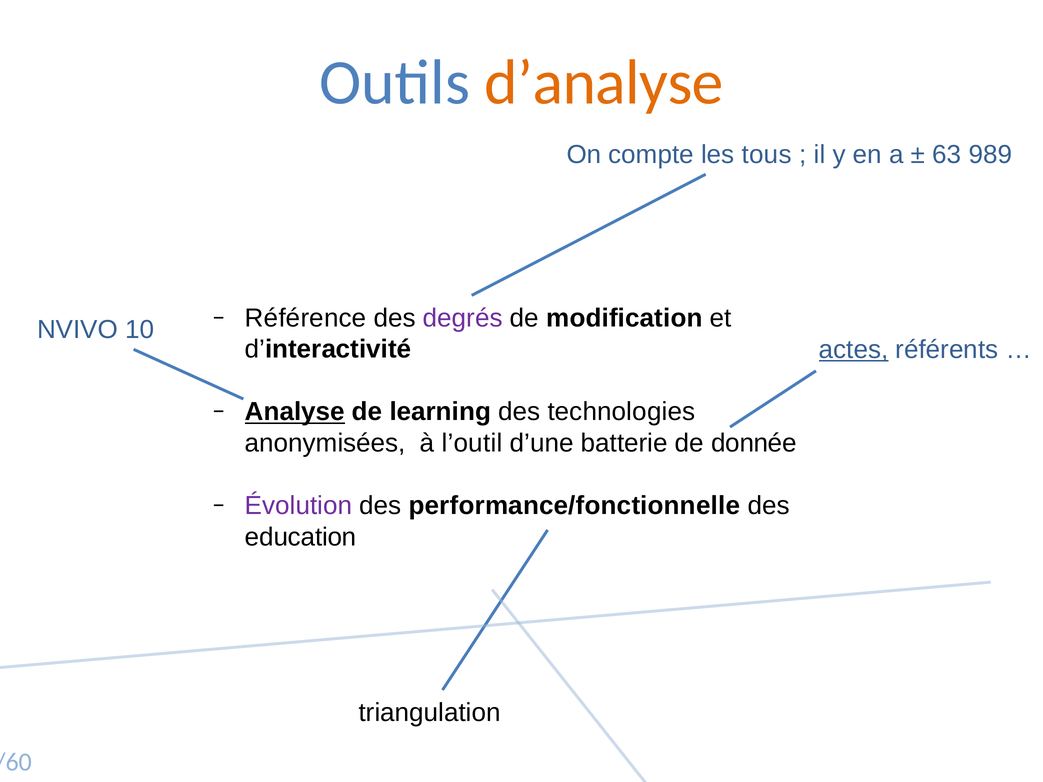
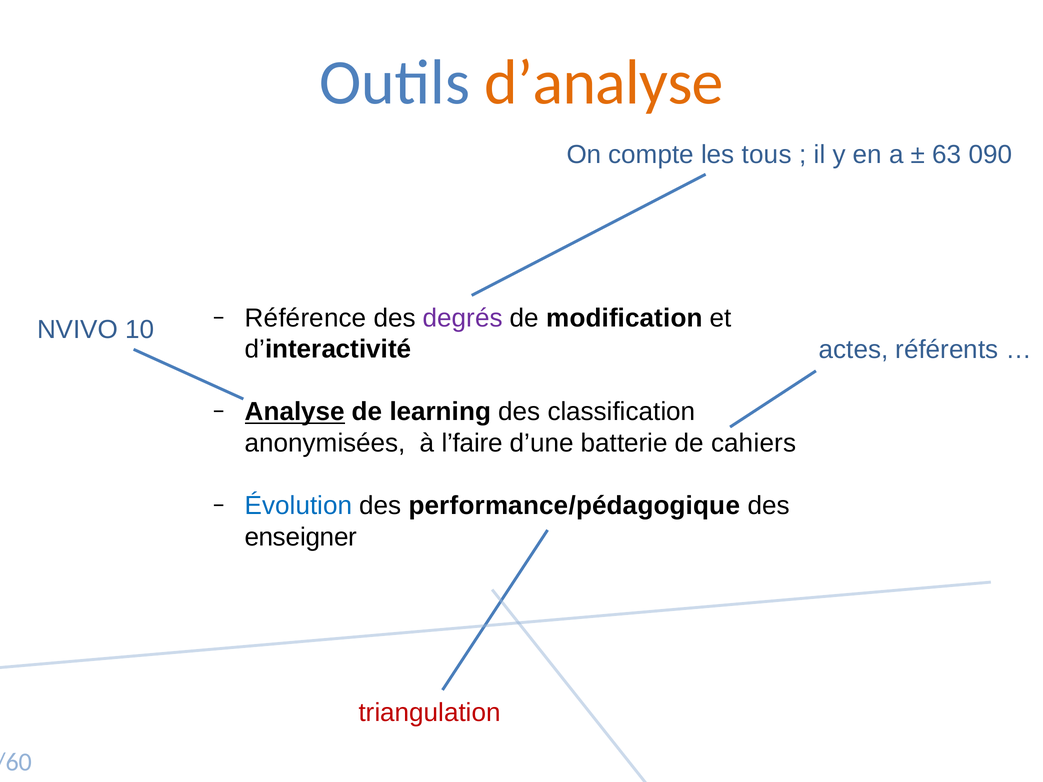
989: 989 -> 090
actes underline: present -> none
technologies: technologies -> classification
l’outil: l’outil -> l’faire
donnée: donnée -> cahiers
Évolution colour: purple -> blue
performance/fonctionnelle: performance/fonctionnelle -> performance/pédagogique
education: education -> enseigner
triangulation colour: black -> red
